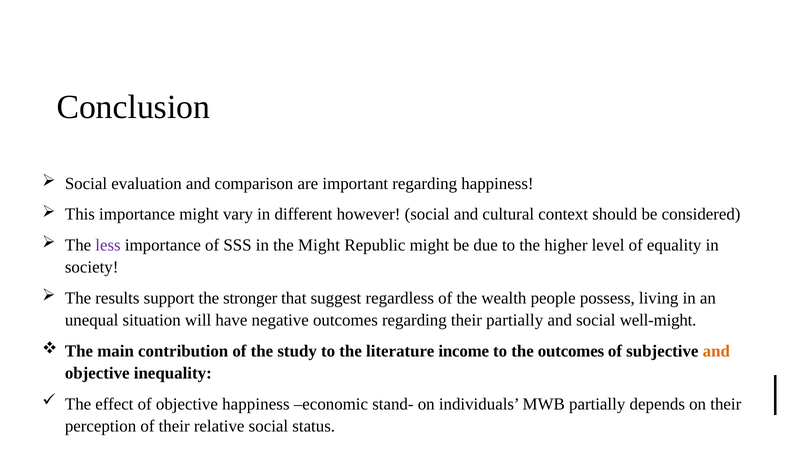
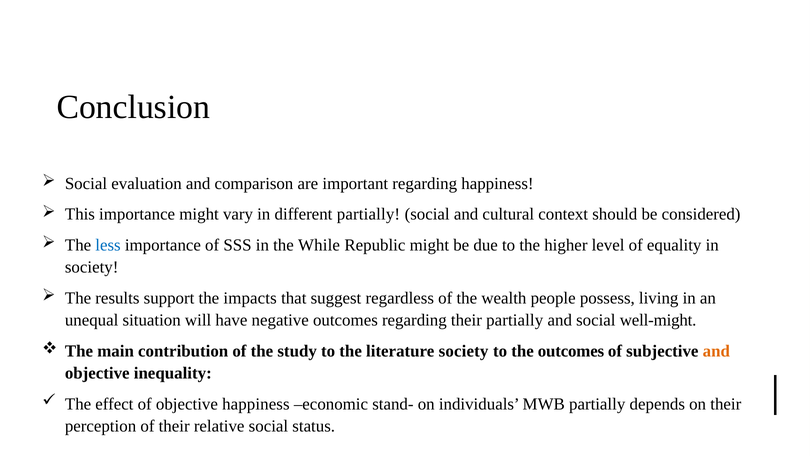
different however: however -> partially
less colour: purple -> blue
the Might: Might -> While
stronger: stronger -> impacts
literature income: income -> society
